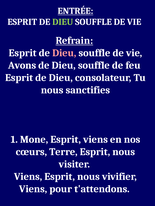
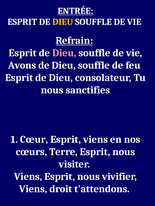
DIEU at (63, 22) colour: light green -> yellow
Mone: Mone -> Cœur
pour: pour -> droit
